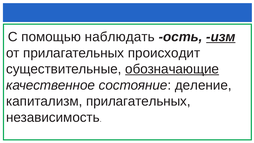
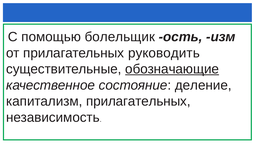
наблюдать: наблюдать -> болельщик
изм underline: present -> none
происходит: происходит -> руководить
